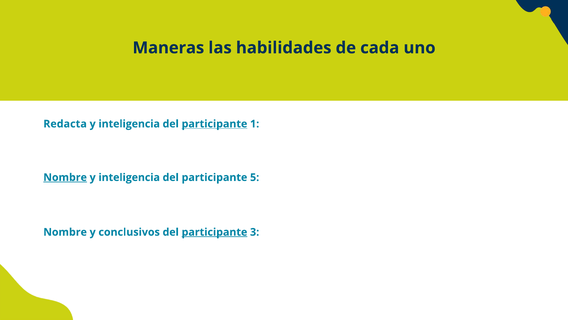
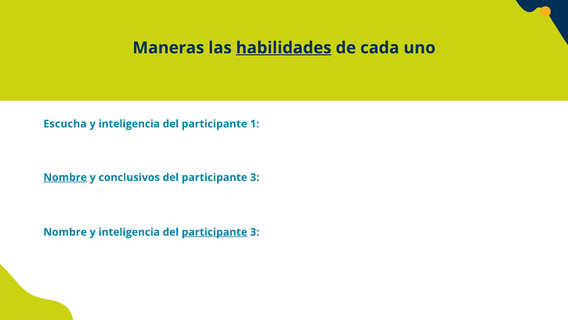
habilidades underline: none -> present
Redacta: Redacta -> Escucha
participante at (214, 124) underline: present -> none
inteligencia at (129, 177): inteligencia -> conclusivos
5 at (255, 177): 5 -> 3
Nombre y conclusivos: conclusivos -> inteligencia
